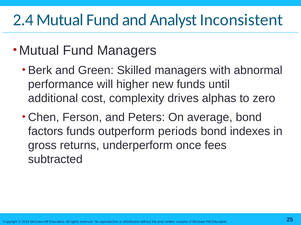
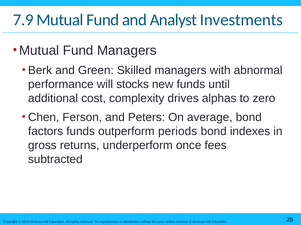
2.4: 2.4 -> 7.9
Inconsistent: Inconsistent -> Investments
higher: higher -> stocks
